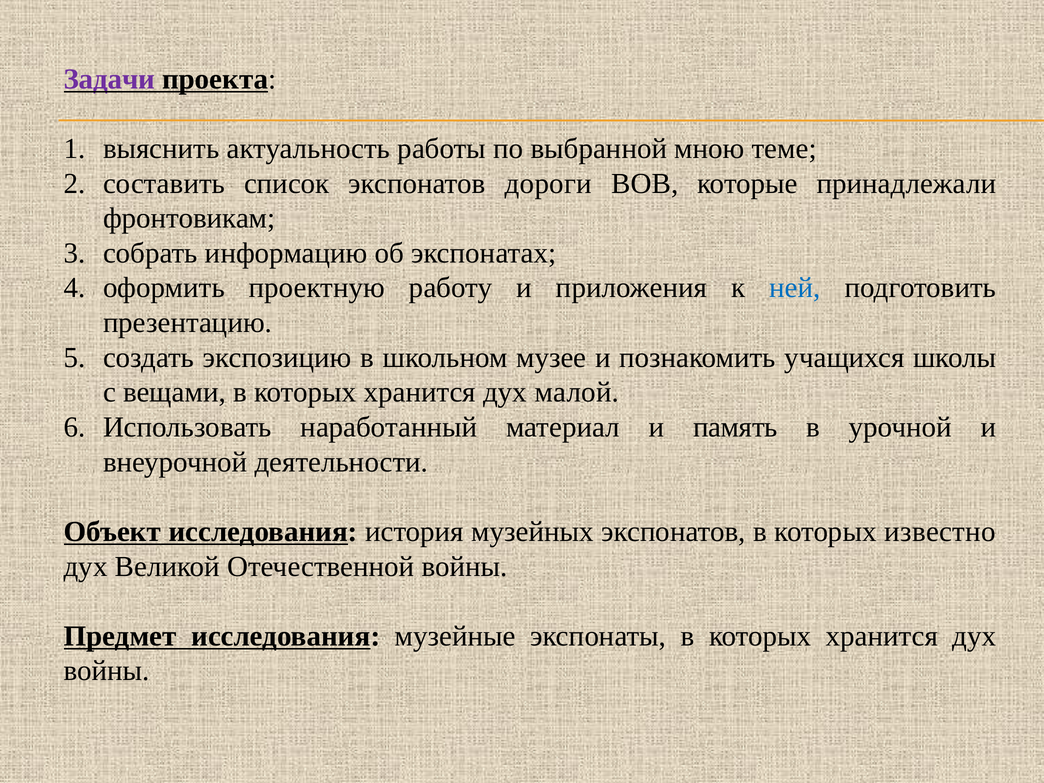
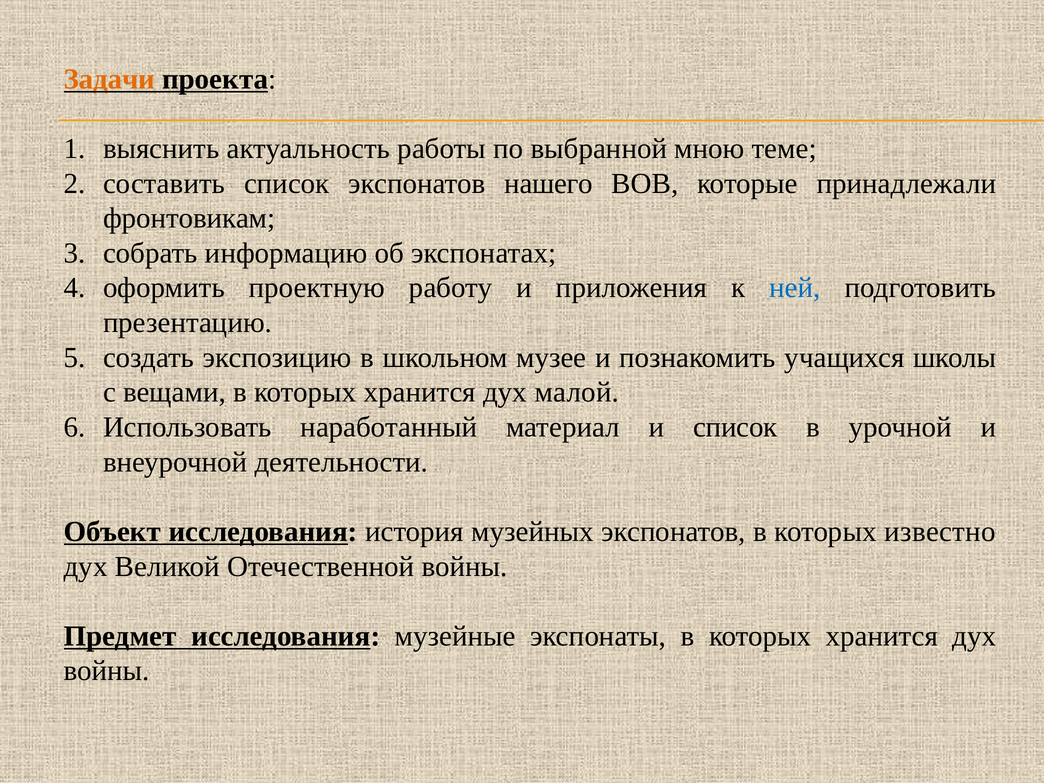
Задачи colour: purple -> orange
дороги: дороги -> нашего
и память: память -> список
